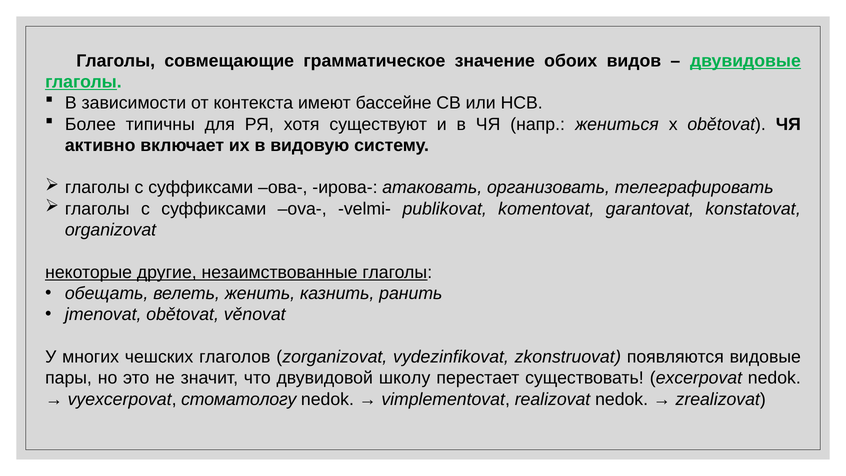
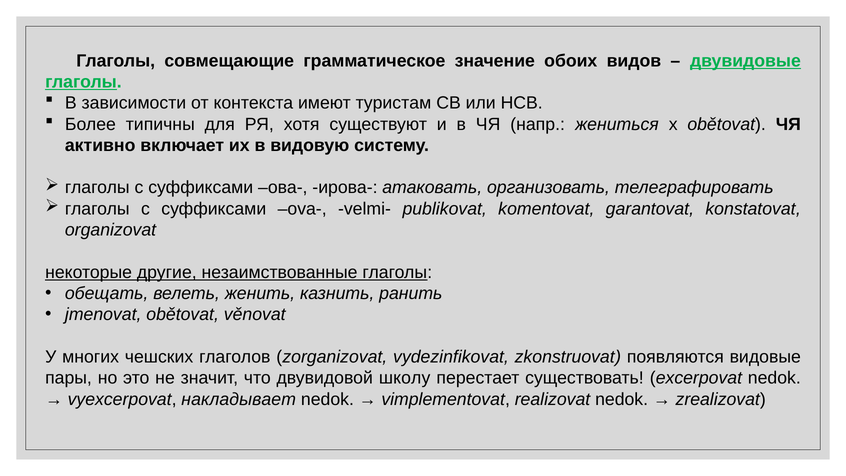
бассейне: бассейне -> туристам
стоматологу: стоматологу -> накладывает
